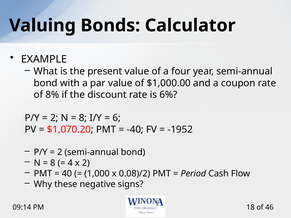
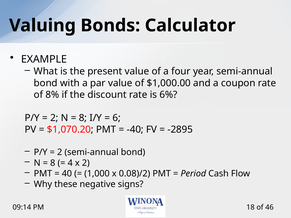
-1952: -1952 -> -2895
